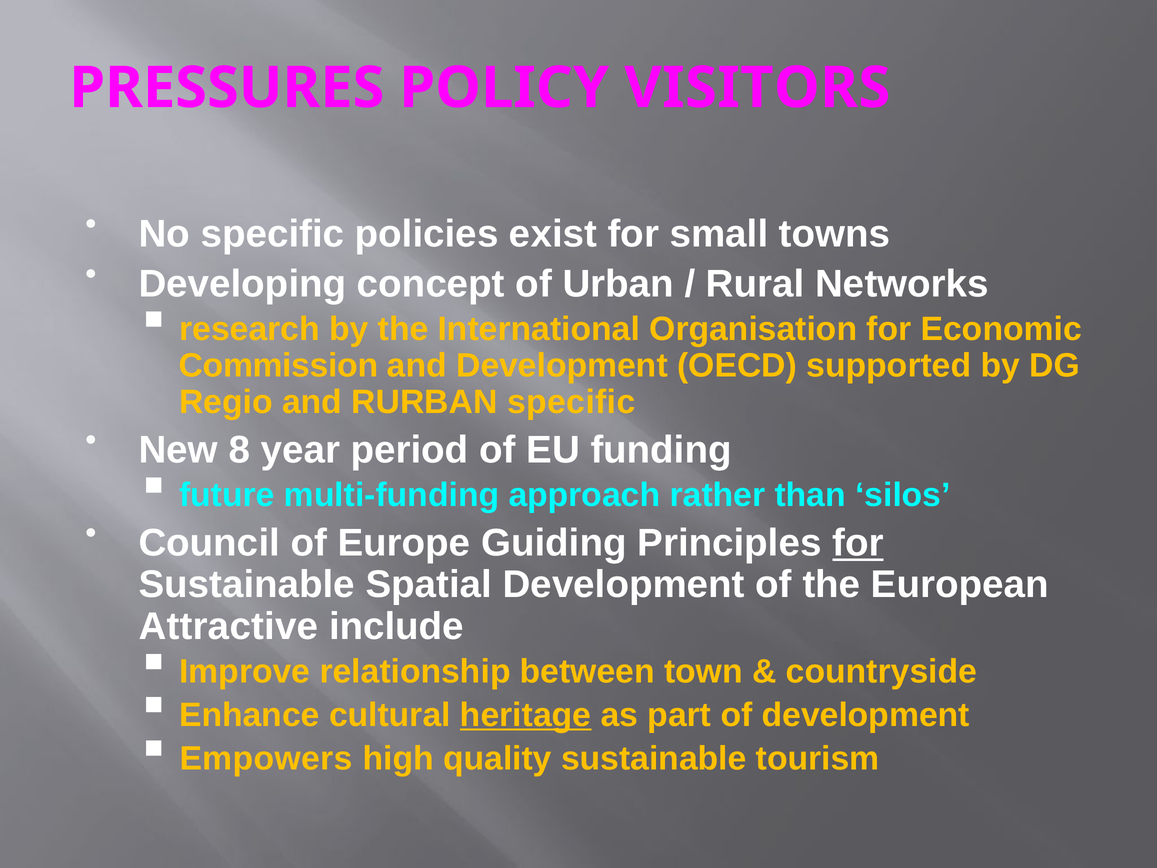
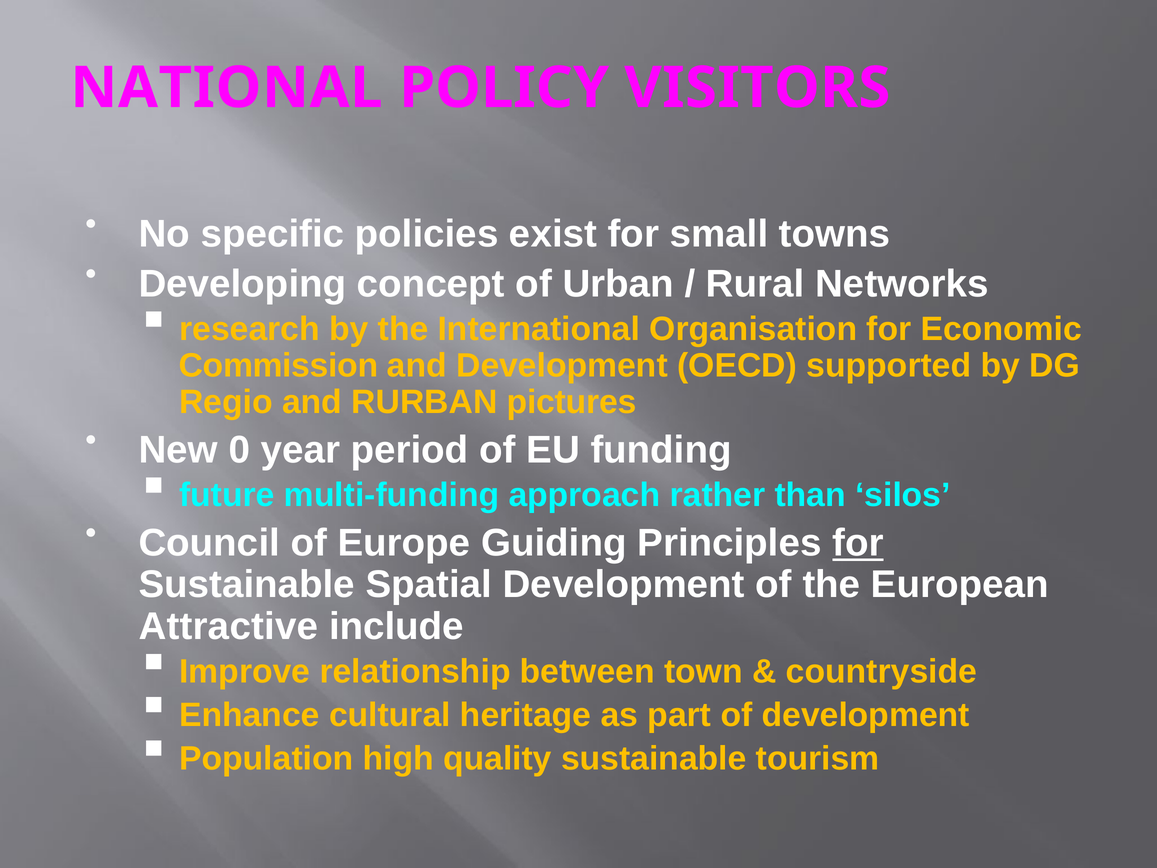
PRESSURES: PRESSURES -> NATIONAL
RURBAN specific: specific -> pictures
8: 8 -> 0
heritage underline: present -> none
Empowers: Empowers -> Population
